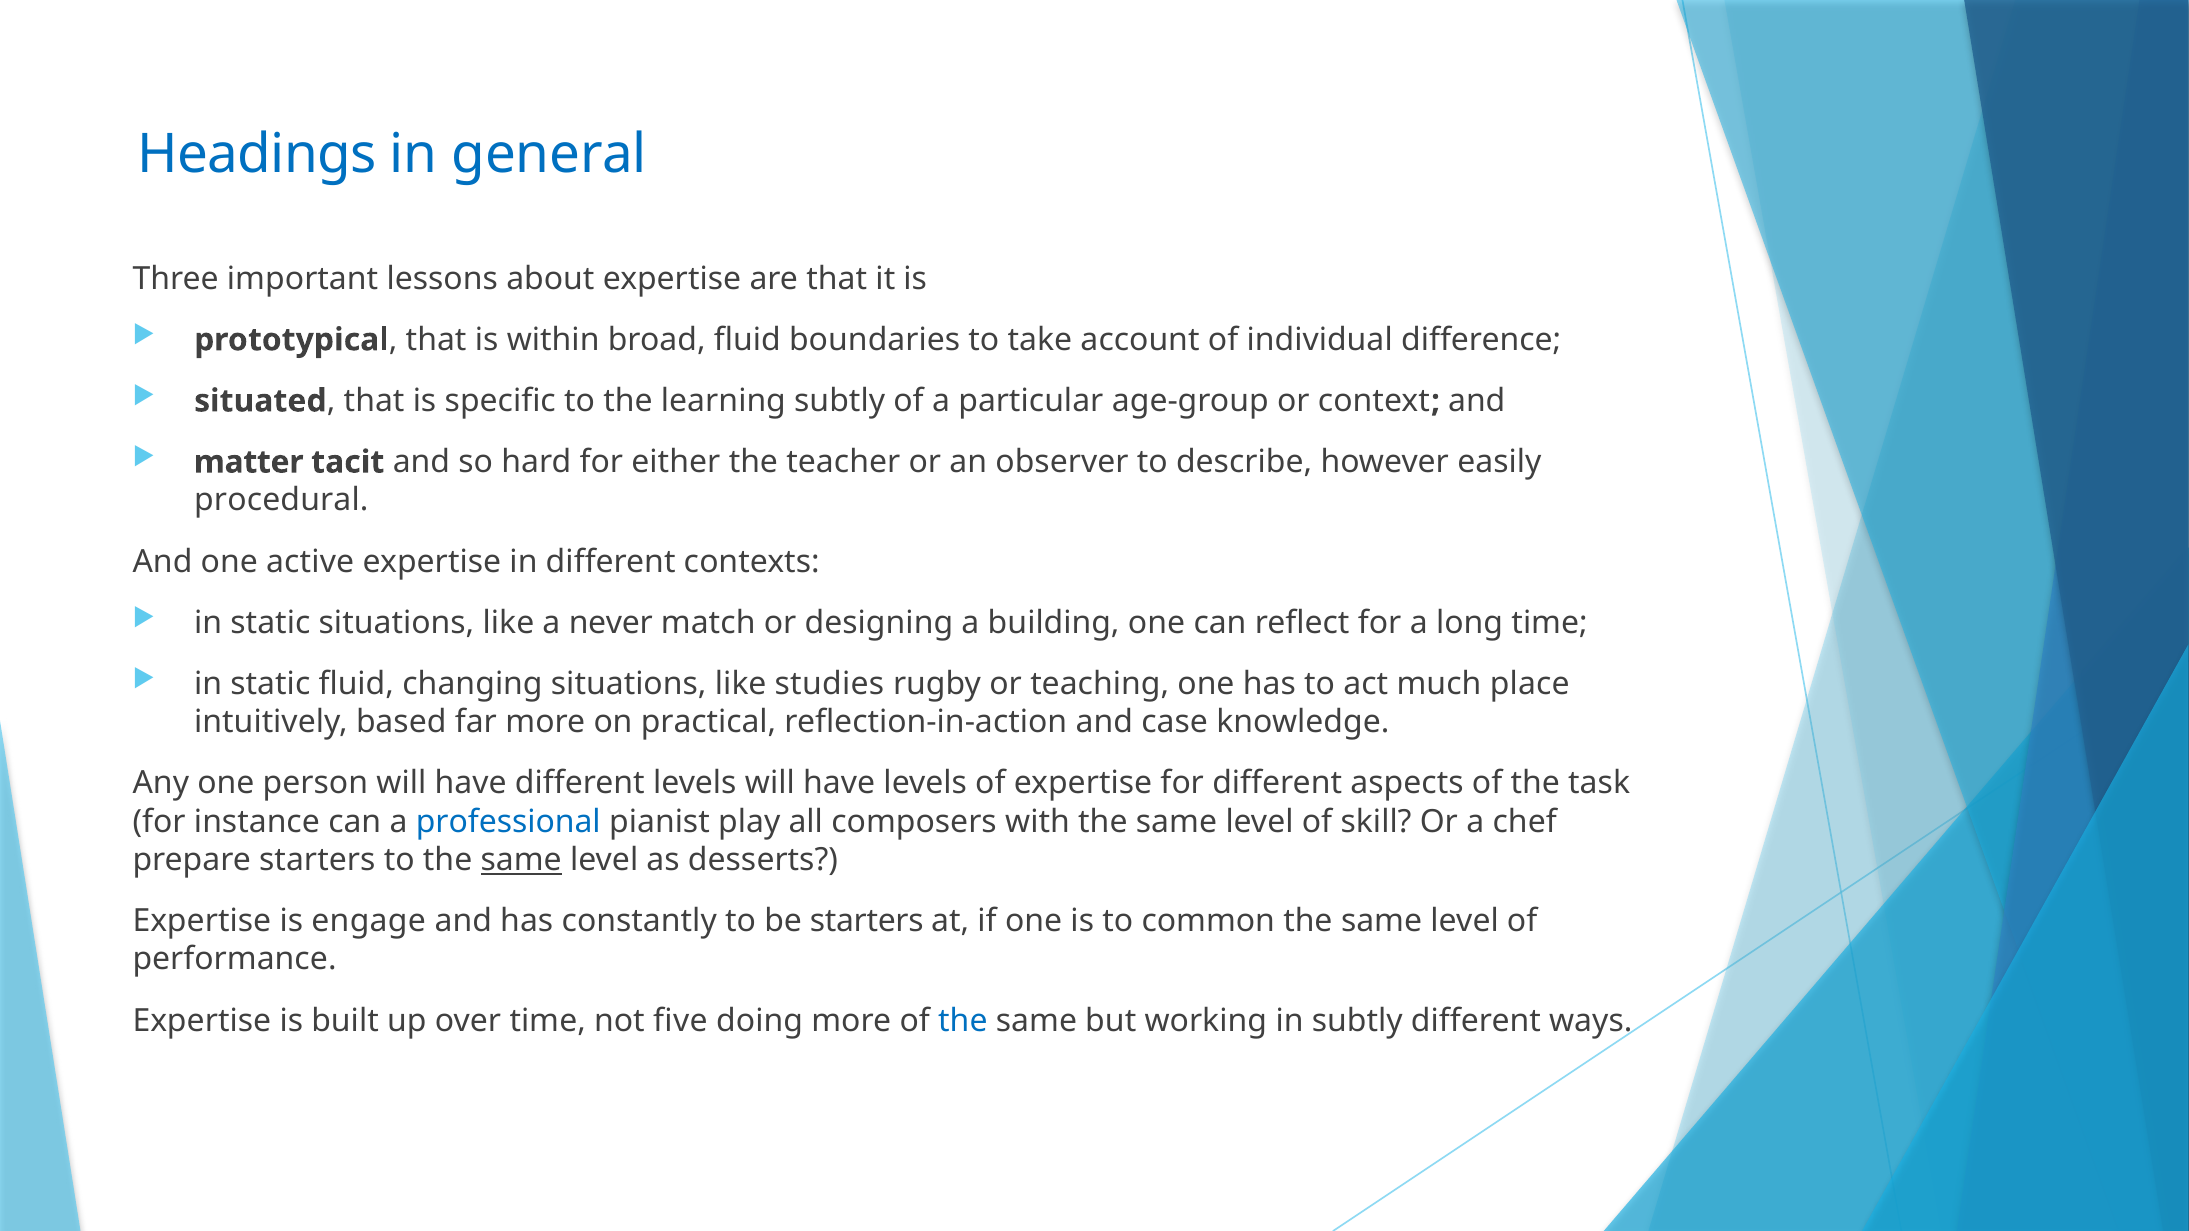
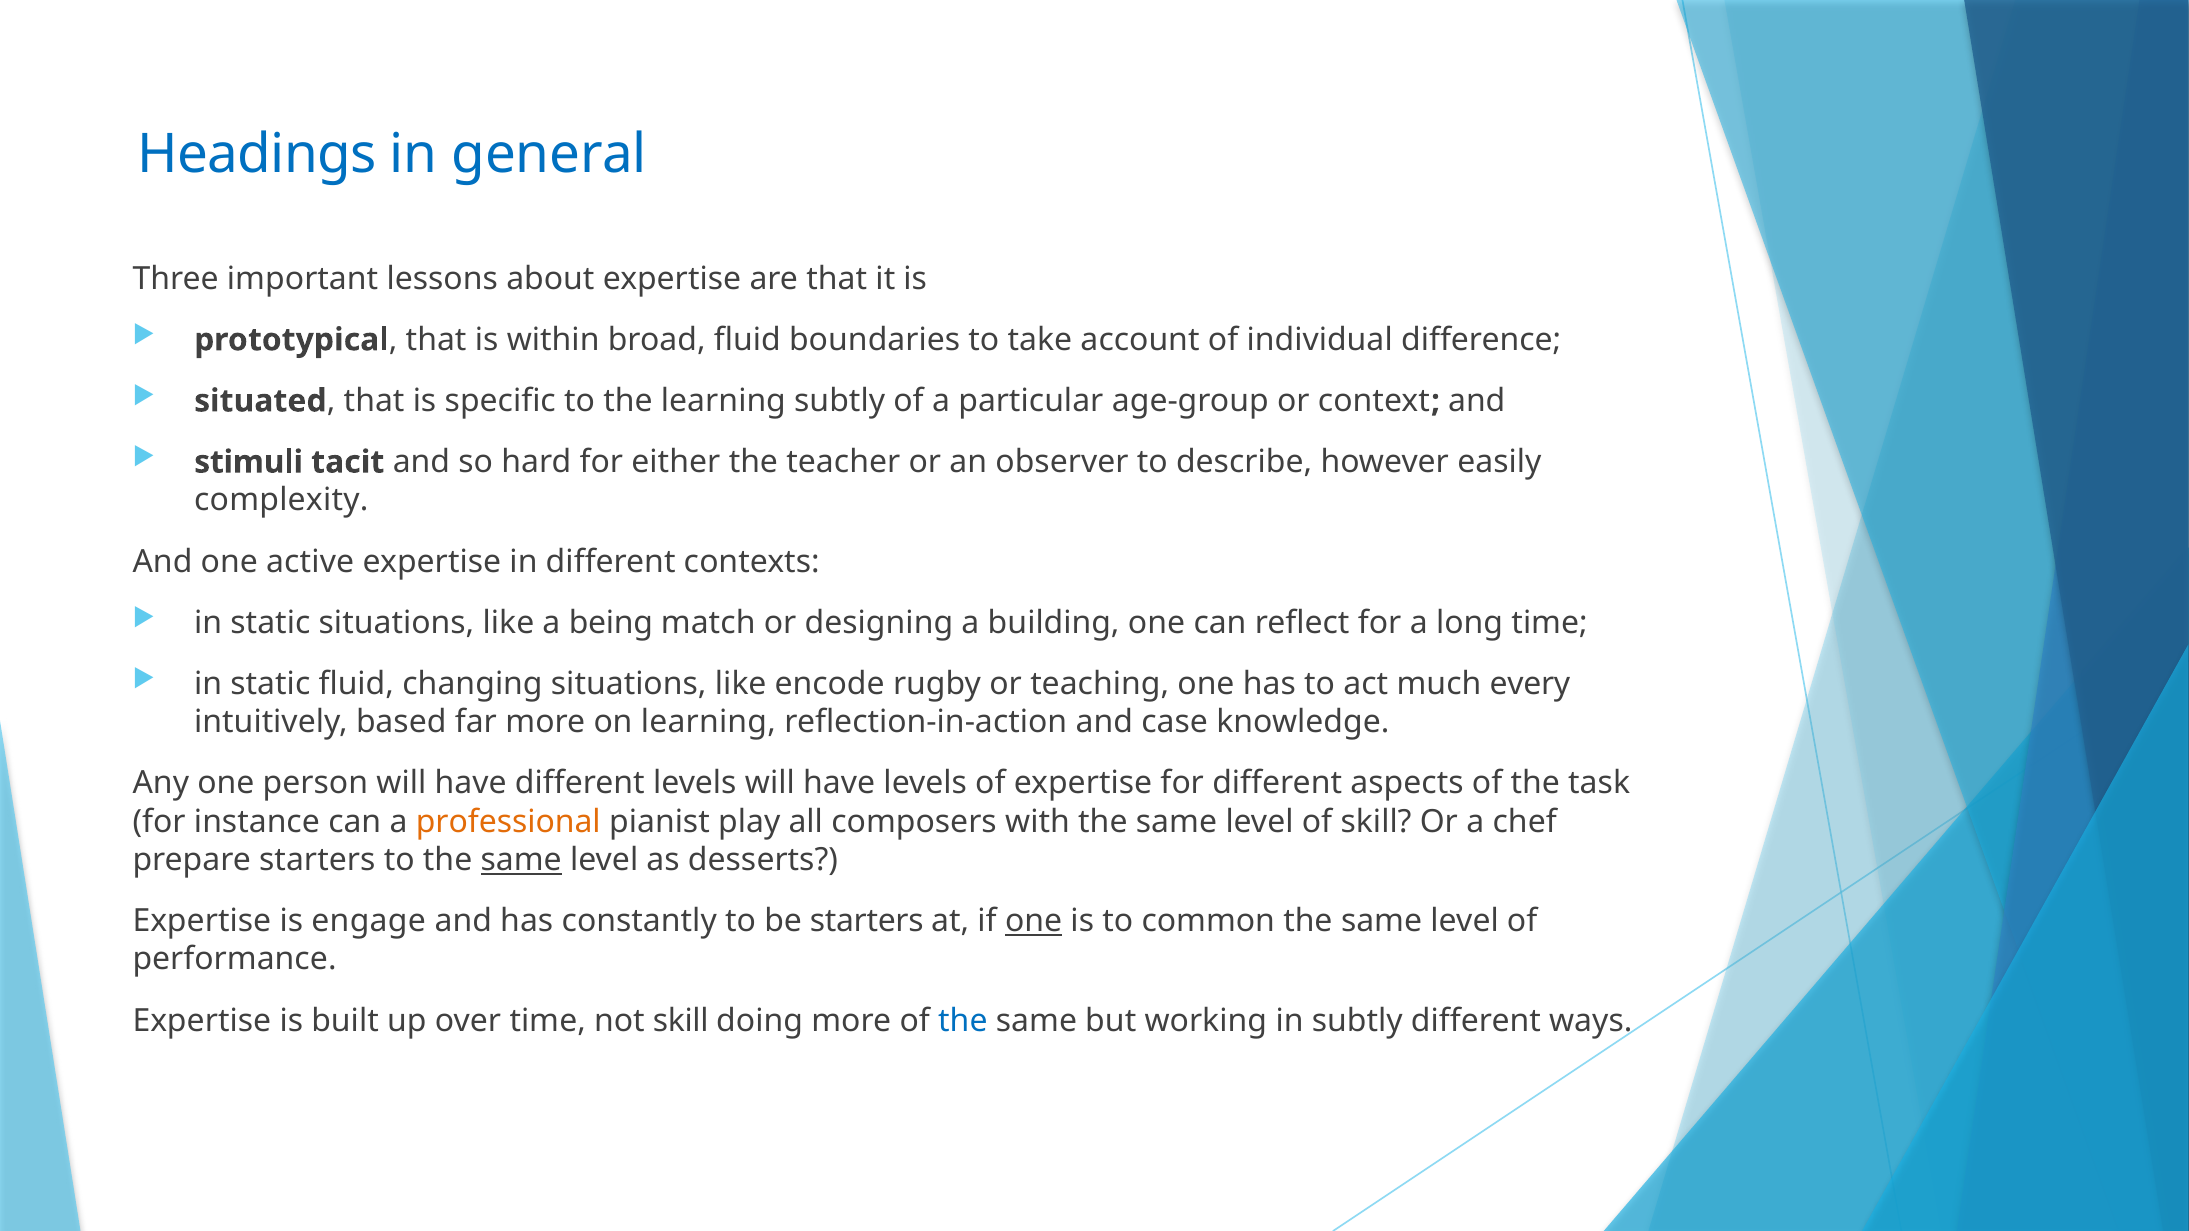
matter: matter -> stimuli
procedural: procedural -> complexity
never: never -> being
studies: studies -> encode
place: place -> every
on practical: practical -> learning
professional colour: blue -> orange
one at (1034, 921) underline: none -> present
not five: five -> skill
